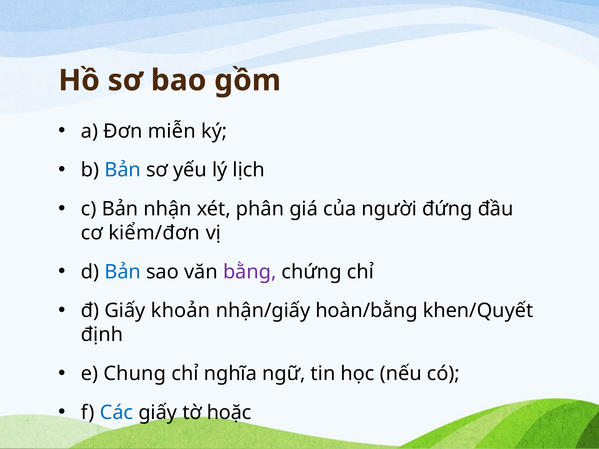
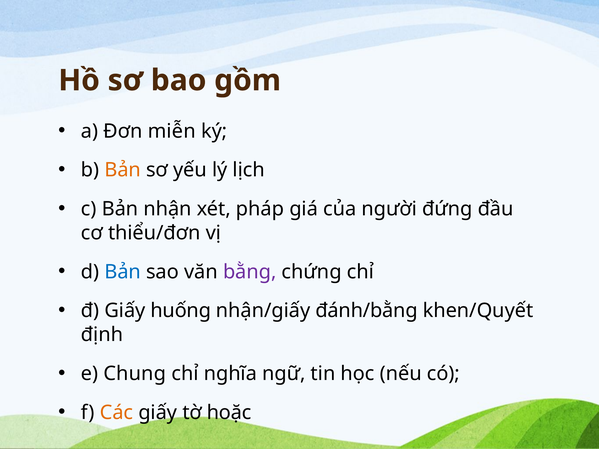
Bản at (123, 170) colour: blue -> orange
phân: phân -> pháp
kiểm/đơn: kiểm/đơn -> thiểu/đơn
khoản: khoản -> huống
hoàn/bằng: hoàn/bằng -> đánh/bằng
Các colour: blue -> orange
